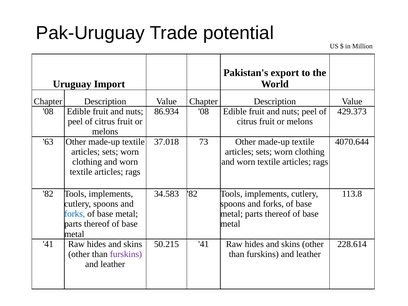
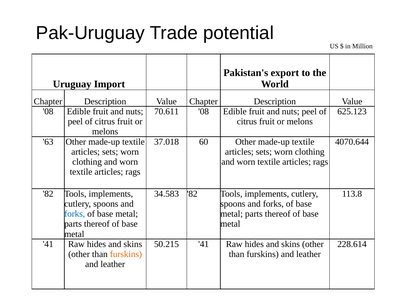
86.934: 86.934 -> 70.611
429.373: 429.373 -> 625.123
73: 73 -> 60
furskins at (126, 254) colour: purple -> orange
